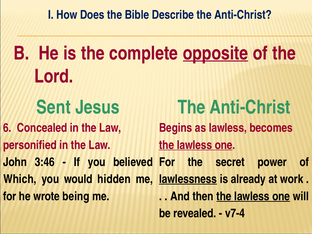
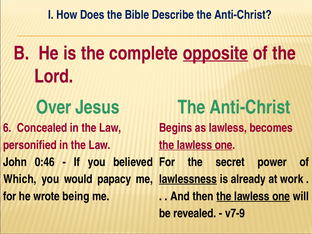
Sent: Sent -> Over
3:46: 3:46 -> 0:46
hidden: hidden -> papacy
v7-4: v7-4 -> v7-9
